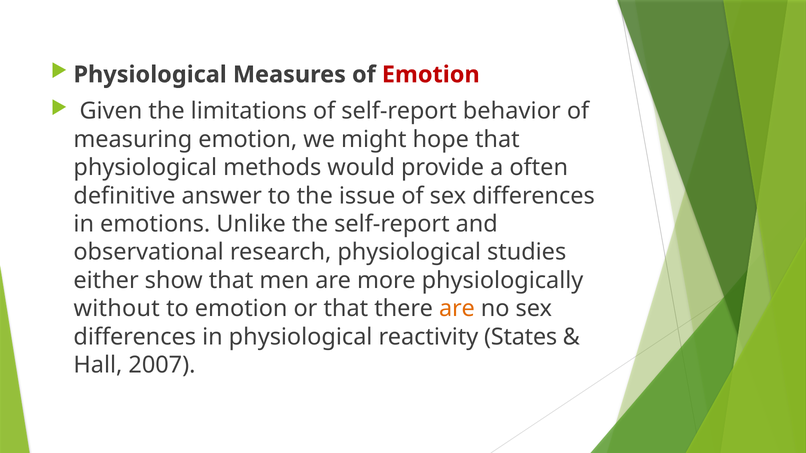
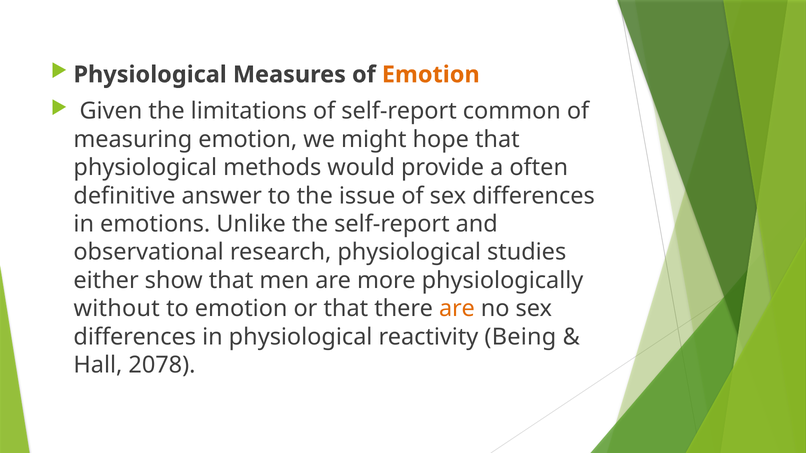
Emotion at (431, 75) colour: red -> orange
behavior: behavior -> common
States: States -> Being
2007: 2007 -> 2078
